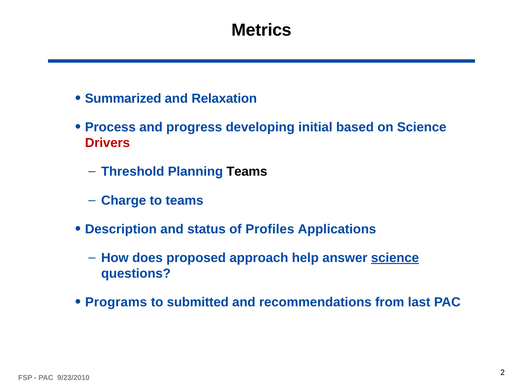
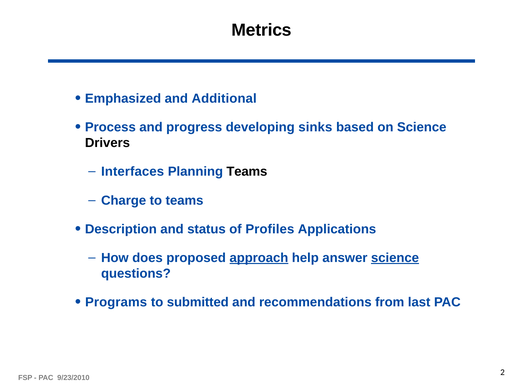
Summarized: Summarized -> Emphasized
Relaxation: Relaxation -> Additional
initial: initial -> sinks
Drivers colour: red -> black
Threshold: Threshold -> Interfaces
approach underline: none -> present
